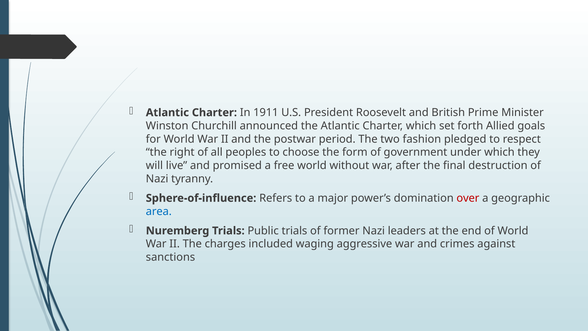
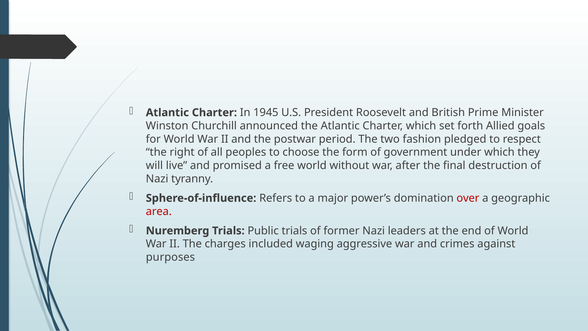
1911: 1911 -> 1945
area colour: blue -> red
sanctions: sanctions -> purposes
